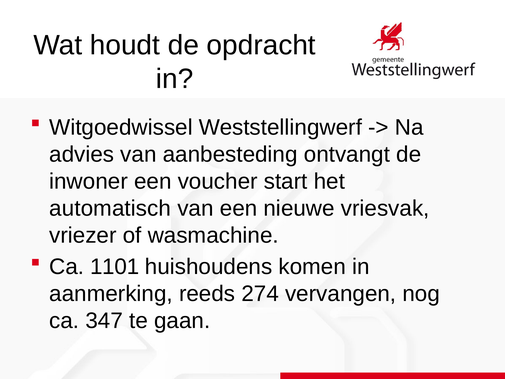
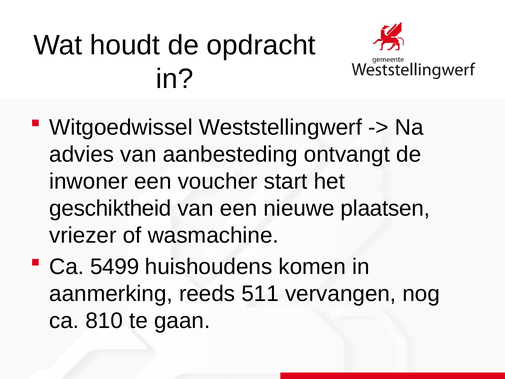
automatisch: automatisch -> geschiktheid
vriesvak: vriesvak -> plaatsen
1101: 1101 -> 5499
274: 274 -> 511
347: 347 -> 810
